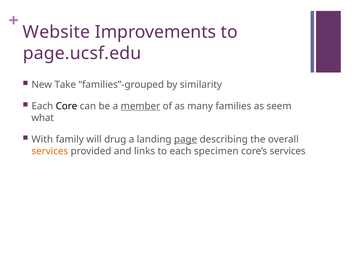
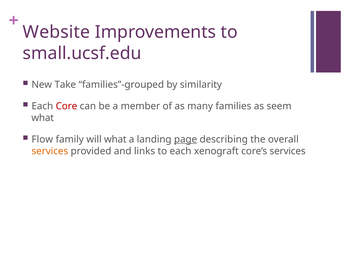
page.ucsf.edu: page.ucsf.edu -> small.ucsf.edu
Core colour: black -> red
member underline: present -> none
With: With -> Flow
will drug: drug -> what
specimen: specimen -> xenograft
